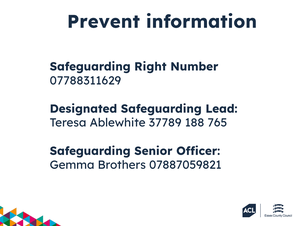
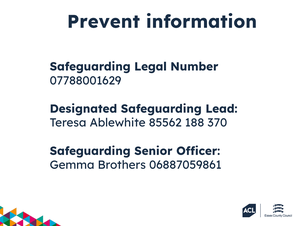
Right: Right -> Legal
07788311629: 07788311629 -> 07788001629
37789: 37789 -> 85562
765: 765 -> 370
07887059821: 07887059821 -> 06887059861
